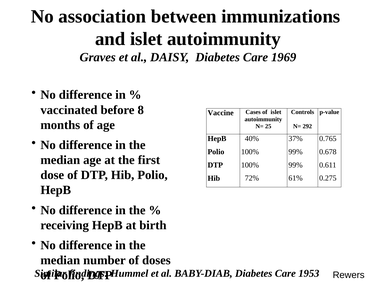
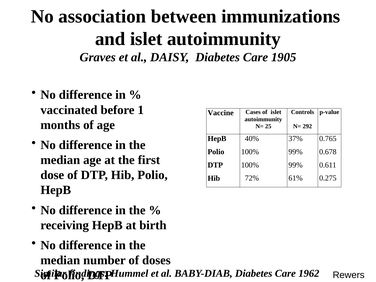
1969: 1969 -> 1905
8: 8 -> 1
1953: 1953 -> 1962
